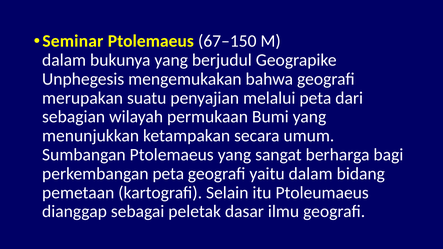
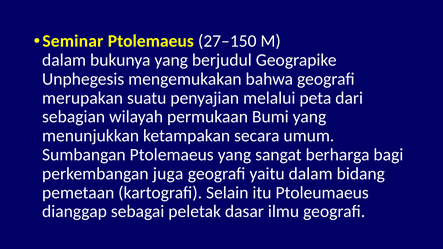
67–150: 67–150 -> 27–150
perkembangan peta: peta -> juga
